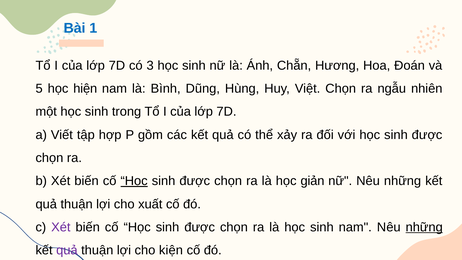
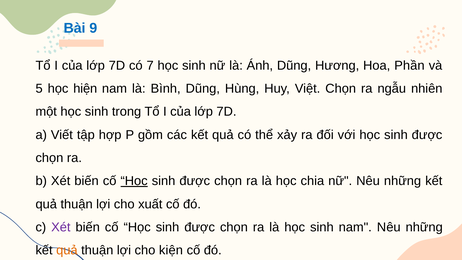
1: 1 -> 9
3: 3 -> 7
Ánh Chẵn: Chẵn -> Dũng
Đoán: Đoán -> Phần
giản: giản -> chia
những at (424, 227) underline: present -> none
quả at (67, 250) colour: purple -> orange
